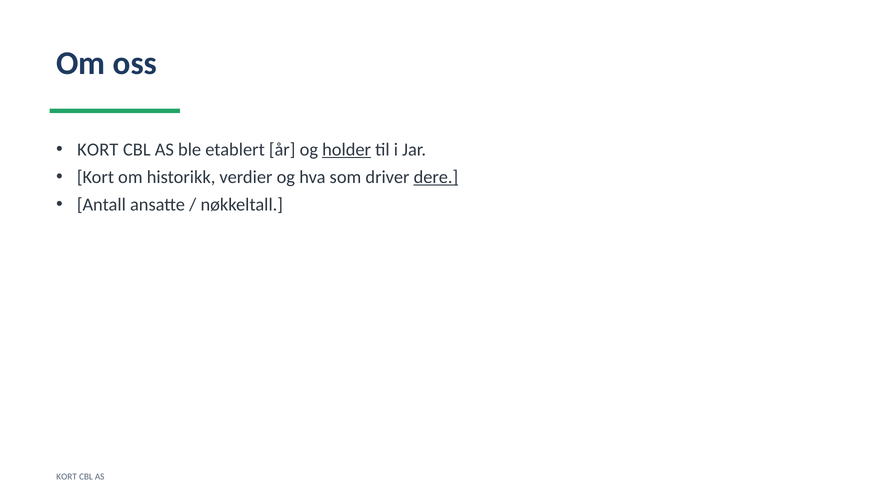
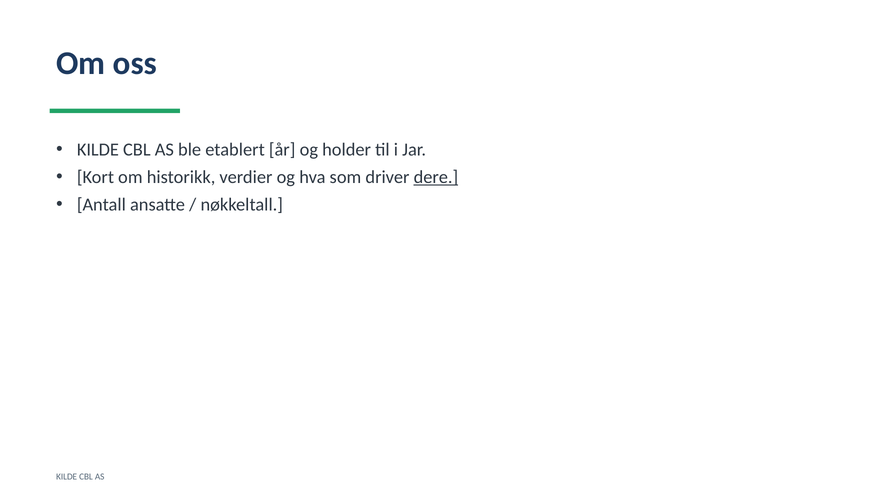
KORT at (98, 150): KORT -> KILDE
holder underline: present -> none
KORT at (67, 477): KORT -> KILDE
